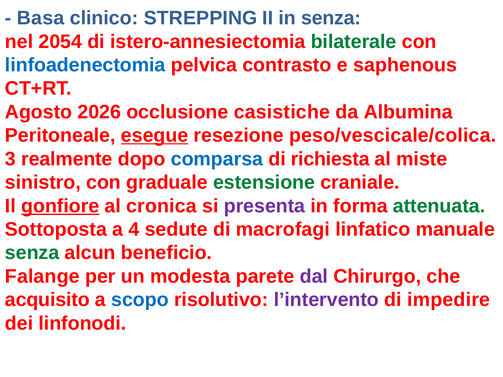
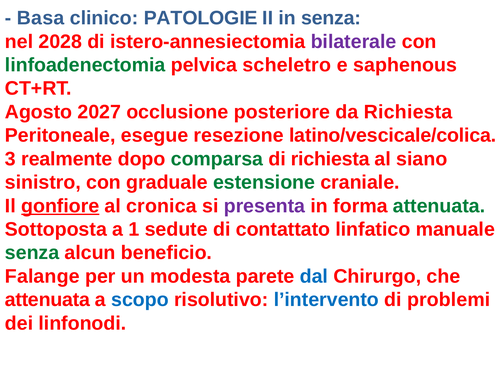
STREPPING: STREPPING -> PATOLOGIE
2054: 2054 -> 2028
bilaterale colour: green -> purple
linfoadenectomia colour: blue -> green
contrasto: contrasto -> scheletro
2026: 2026 -> 2027
casistiche: casistiche -> posteriore
da Albumina: Albumina -> Richiesta
esegue underline: present -> none
peso/vescicale/colica: peso/vescicale/colica -> latino/vescicale/colica
comparsa colour: blue -> green
miste: miste -> siano
4: 4 -> 1
macrofagi: macrofagi -> contattato
dal colour: purple -> blue
acquisito at (47, 300): acquisito -> attenuata
l’intervento colour: purple -> blue
impedire: impedire -> problemi
